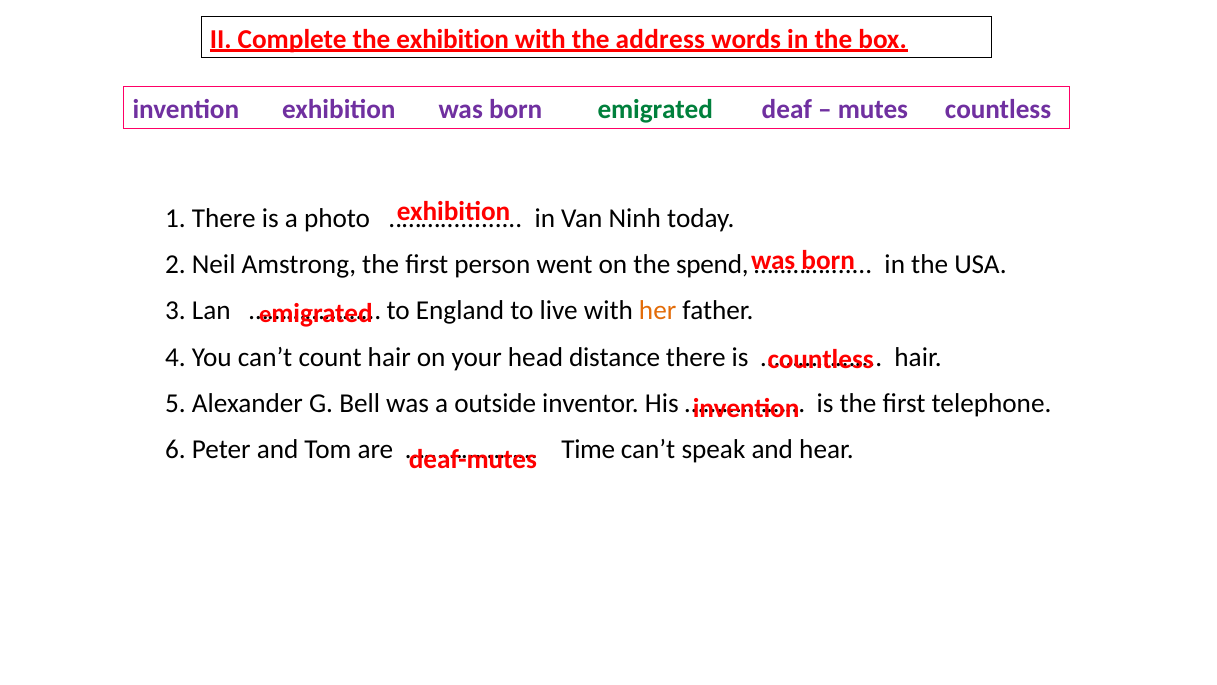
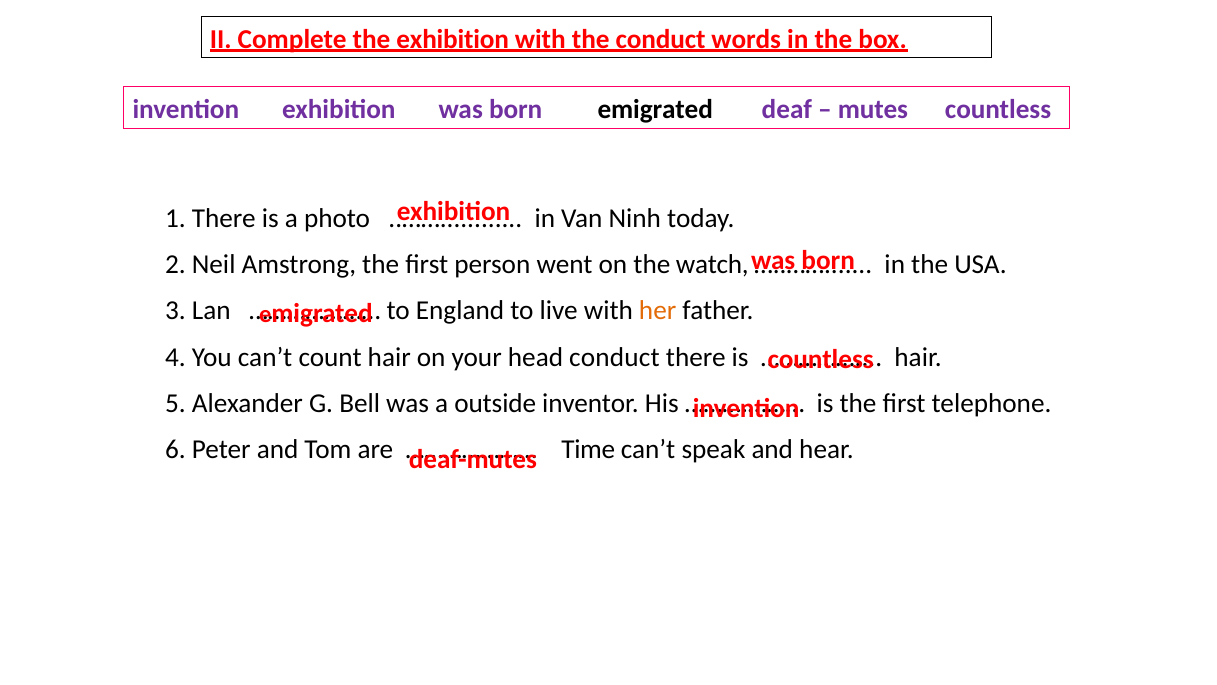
the address: address -> conduct
emigrated at (655, 109) colour: green -> black
spend: spend -> watch
head distance: distance -> conduct
